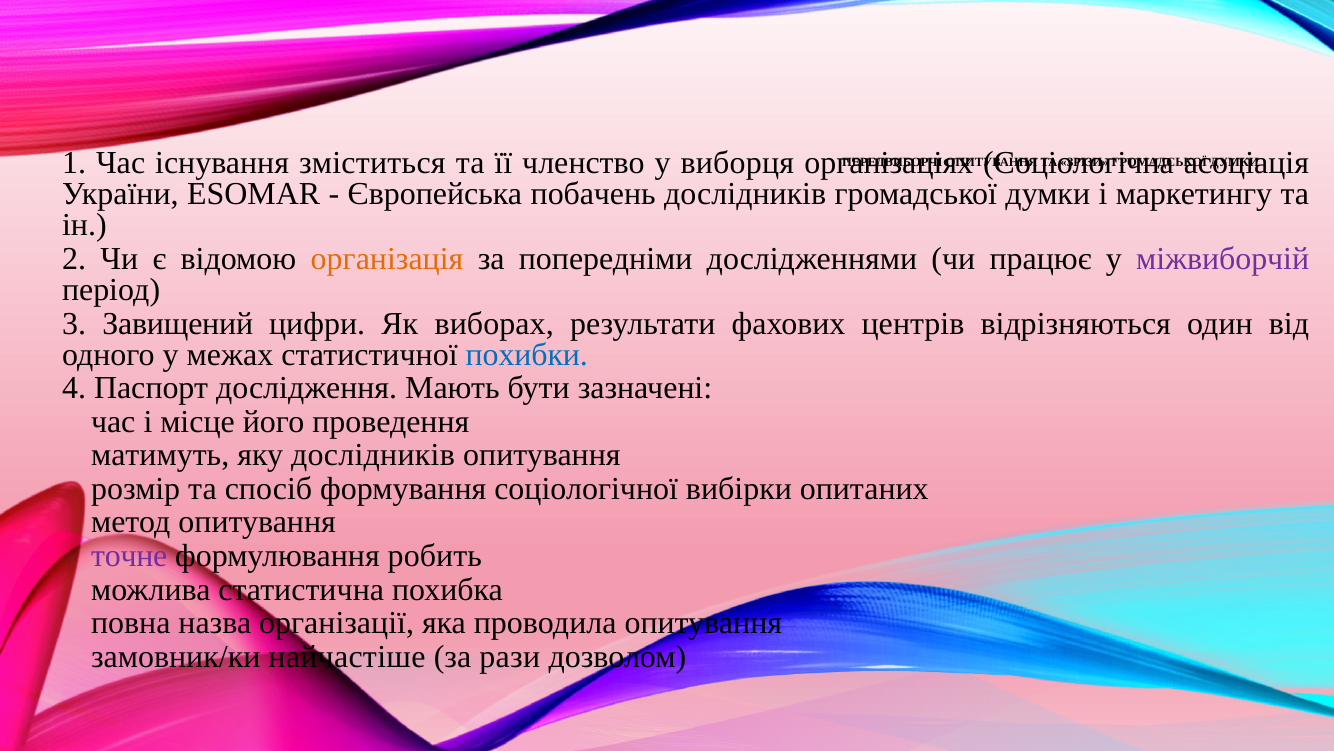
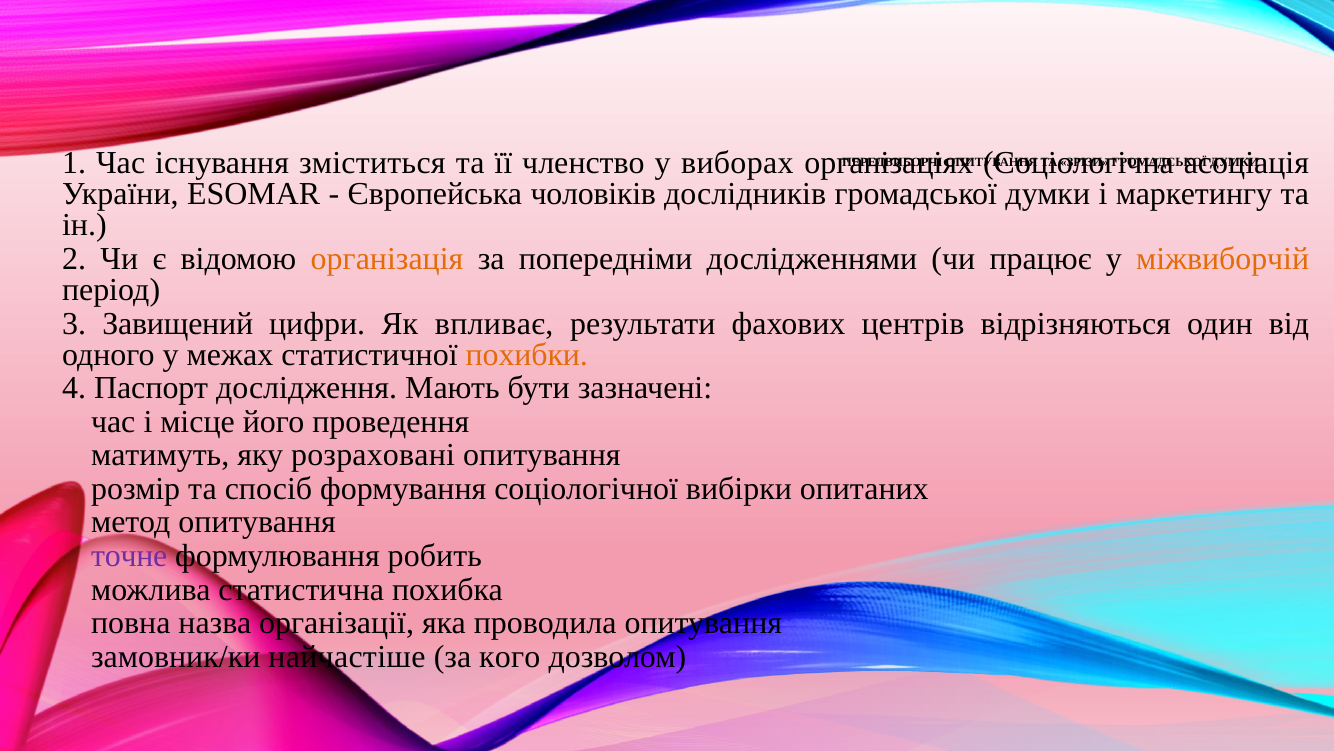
виборця: виборця -> виборах
побачень: побачень -> чоловіків
міжвиборчій colour: purple -> orange
виборах: виборах -> впливає
похибки colour: blue -> orange
яку дослідників: дослідників -> розраховані
рази: рази -> кого
